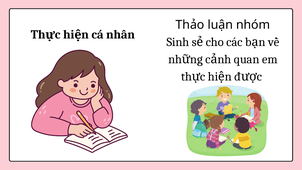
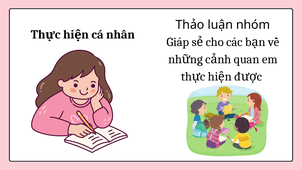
Sinh: Sinh -> Giáp
